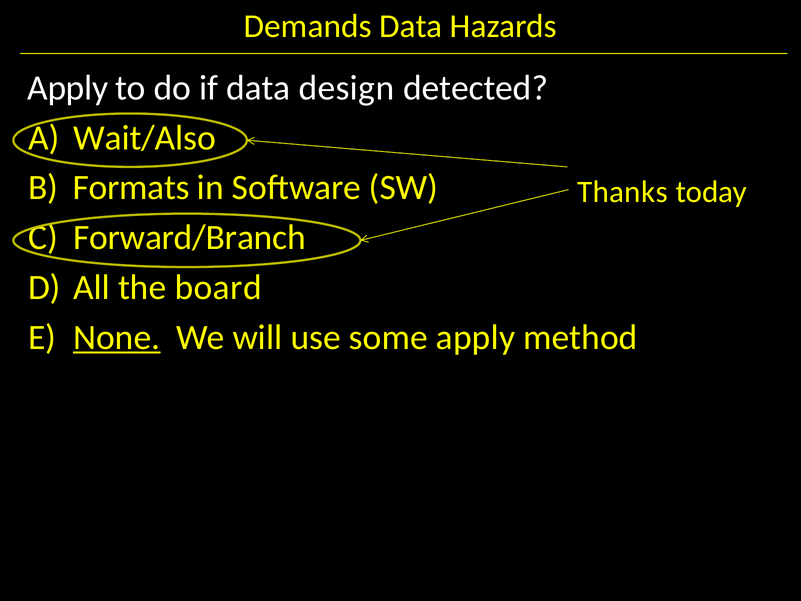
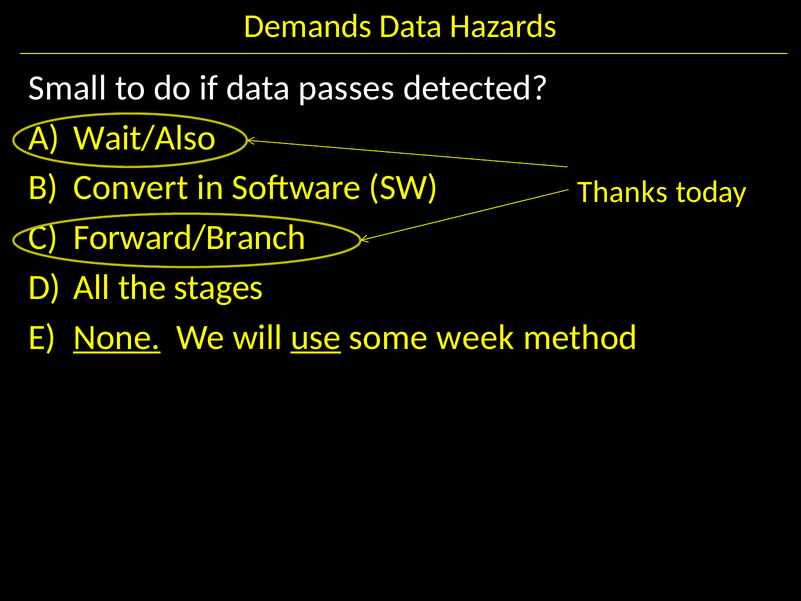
Apply at (68, 88): Apply -> Small
design: design -> passes
Formats: Formats -> Convert
board: board -> stages
use underline: none -> present
some apply: apply -> week
